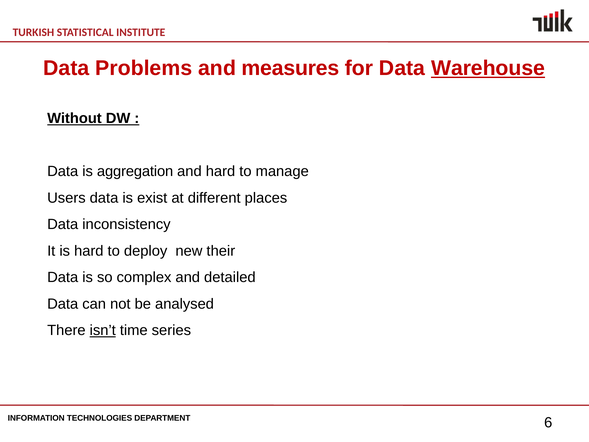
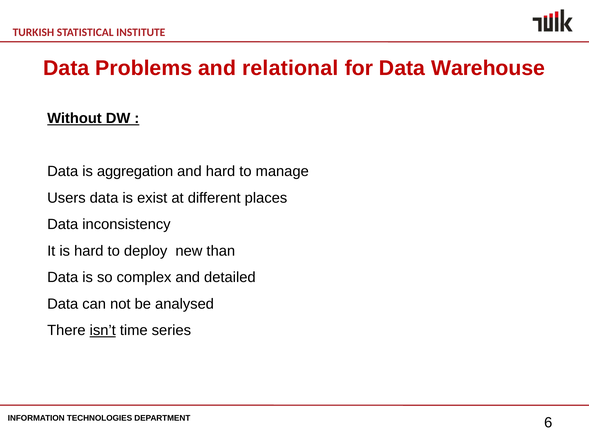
measures: measures -> relational
Warehouse underline: present -> none
their: their -> than
